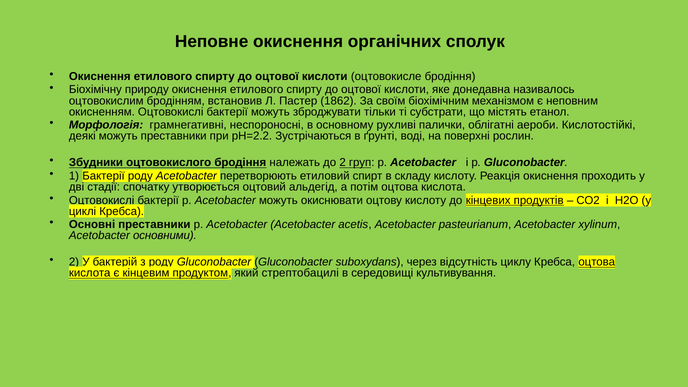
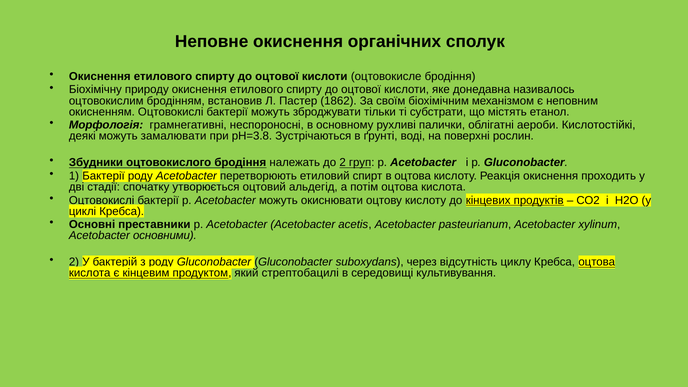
можуть преставники: преставники -> замалювати
рН=2.2: рН=2.2 -> рН=3.8
в складу: складу -> оцтова
